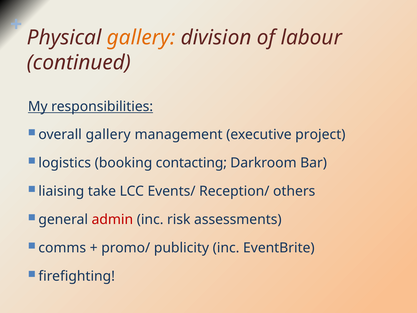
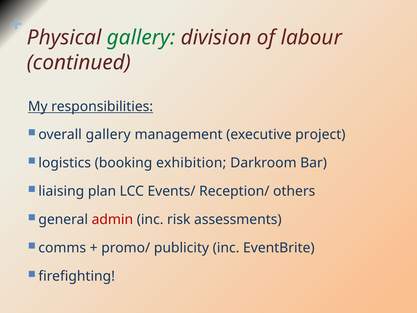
gallery at (141, 37) colour: orange -> green
contacting: contacting -> exhibition
take: take -> plan
